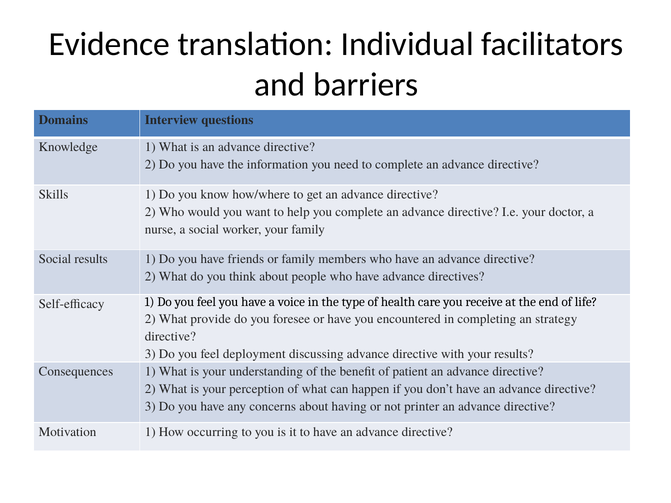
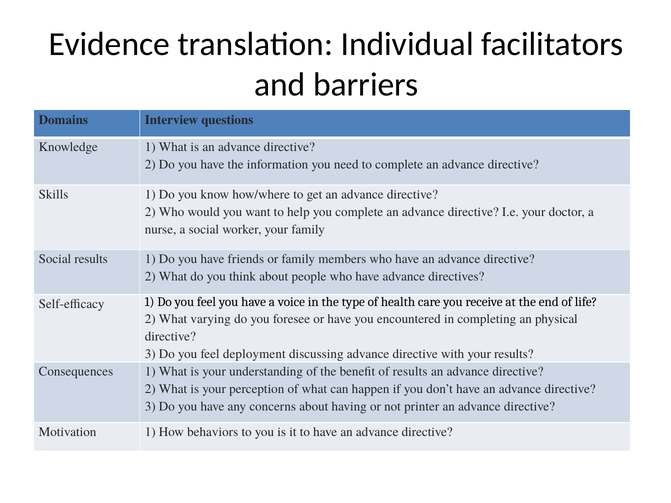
provide: provide -> varying
strategy: strategy -> physical
of patient: patient -> results
occurring: occurring -> behaviors
